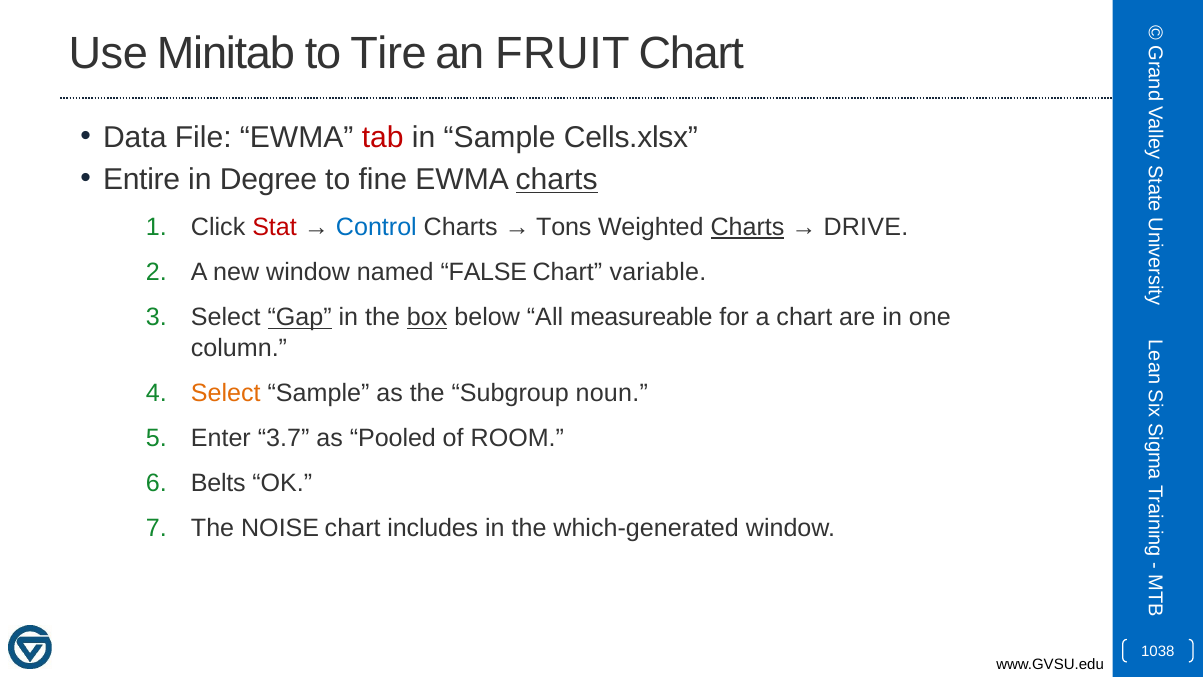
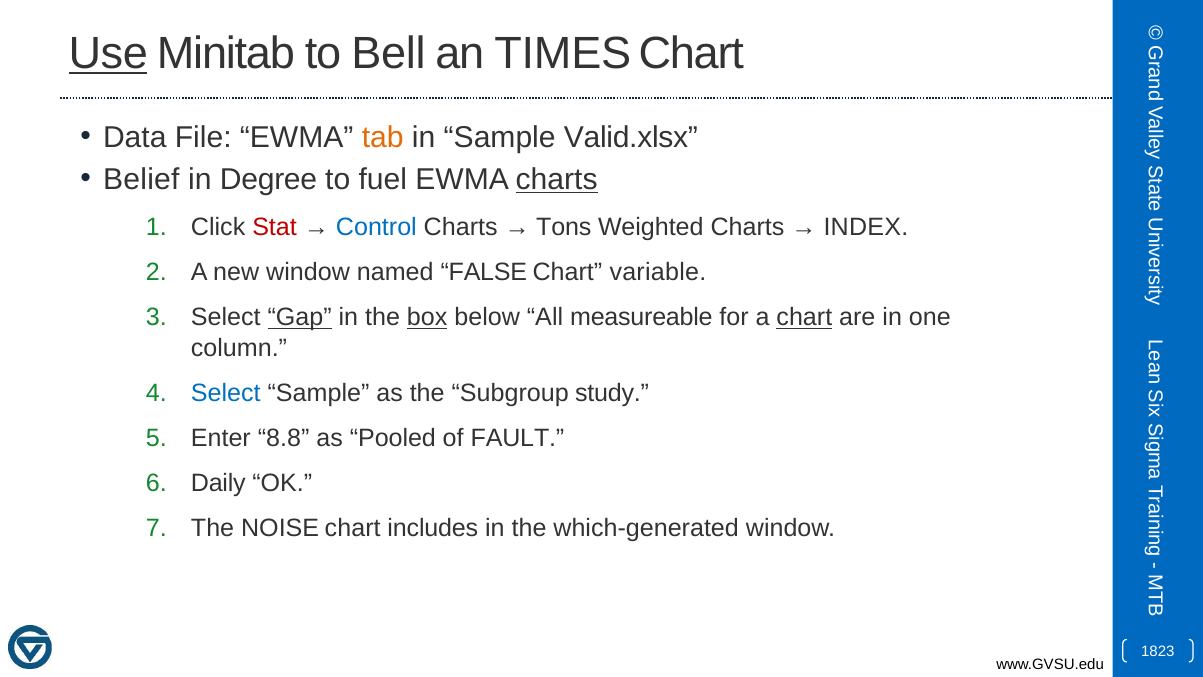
Use underline: none -> present
Tire: Tire -> Bell
FRUIT: FRUIT -> TIMES
tab colour: red -> orange
Cells.xlsx: Cells.xlsx -> Valid.xlsx
Entire: Entire -> Belief
fine: fine -> fuel
Charts at (748, 227) underline: present -> none
DRIVE: DRIVE -> INDEX
chart at (804, 318) underline: none -> present
Select at (226, 393) colour: orange -> blue
noun: noun -> study
3.7: 3.7 -> 8.8
ROOM: ROOM -> FAULT
Belts: Belts -> Daily
1038: 1038 -> 1823
